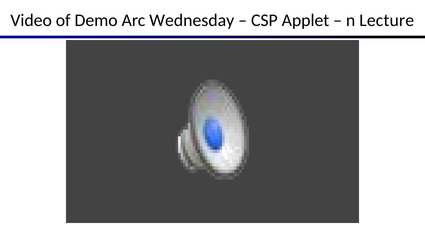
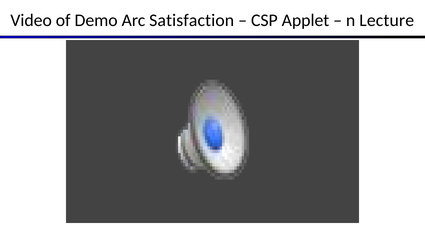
Wednesday: Wednesday -> Satisfaction
